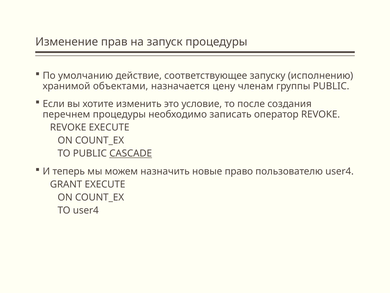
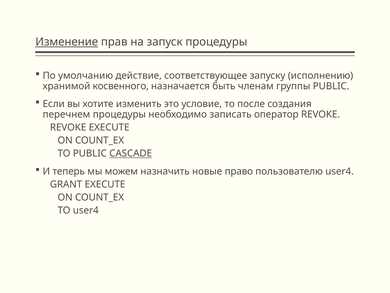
Изменение underline: none -> present
объектами: объектами -> косвенного
цену: цену -> быть
